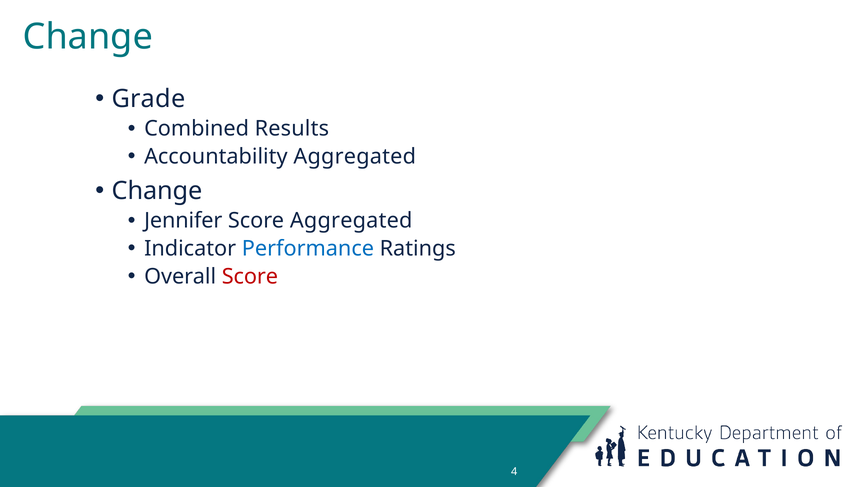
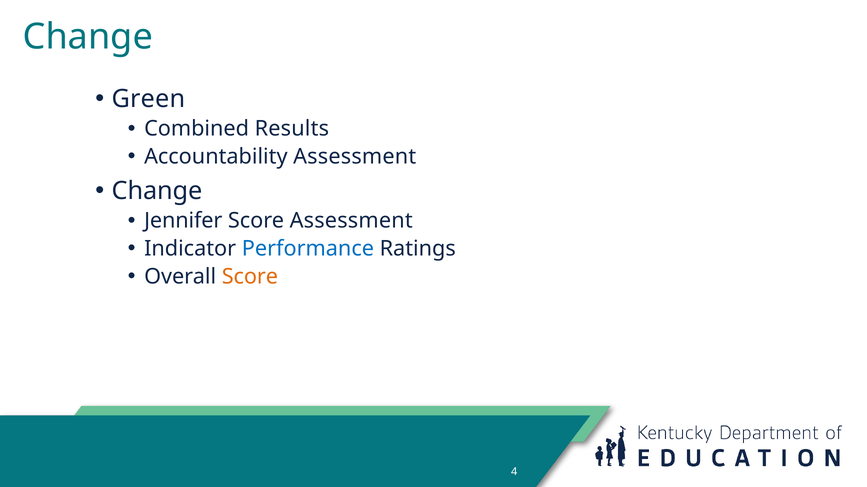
Grade: Grade -> Green
Accountability Aggregated: Aggregated -> Assessment
Score Aggregated: Aggregated -> Assessment
Score at (250, 277) colour: red -> orange
